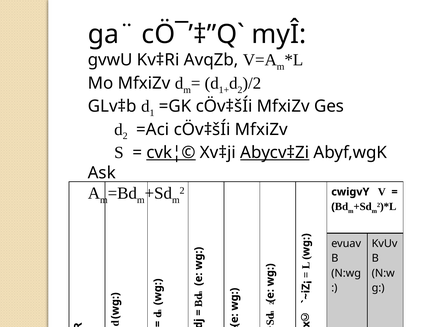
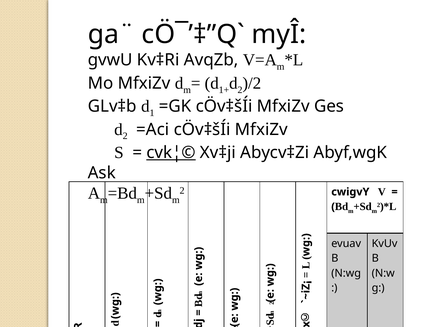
Abycv‡Zi underline: present -> none
